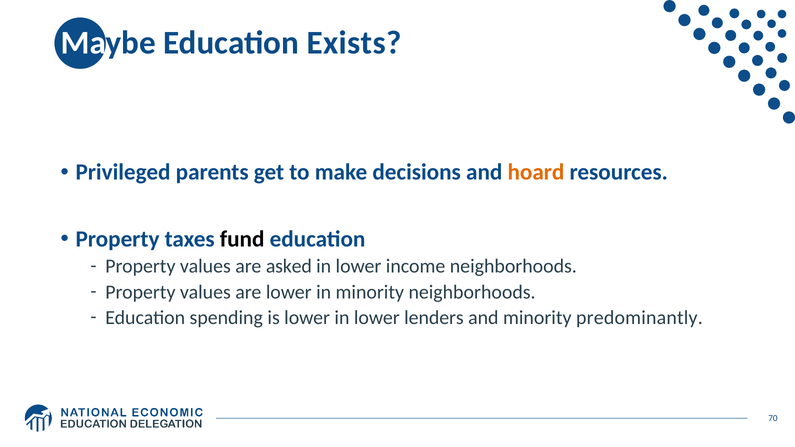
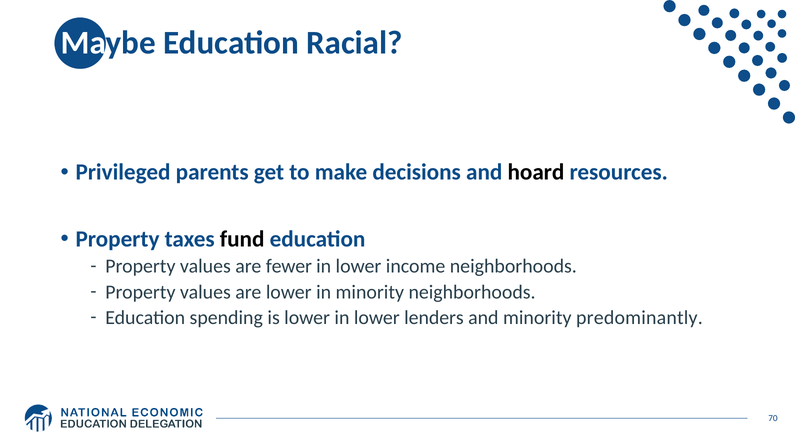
Exists: Exists -> Racial
hoard colour: orange -> black
asked: asked -> fewer
